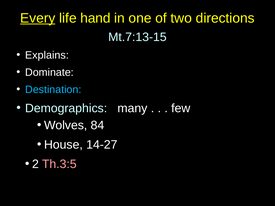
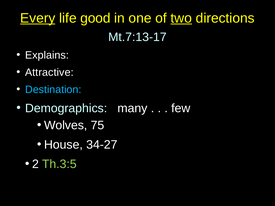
hand: hand -> good
two underline: none -> present
Mt.7:13-15: Mt.7:13-15 -> Mt.7:13-17
Dominate: Dominate -> Attractive
84: 84 -> 75
14-27: 14-27 -> 34-27
Th.3:5 colour: pink -> light green
